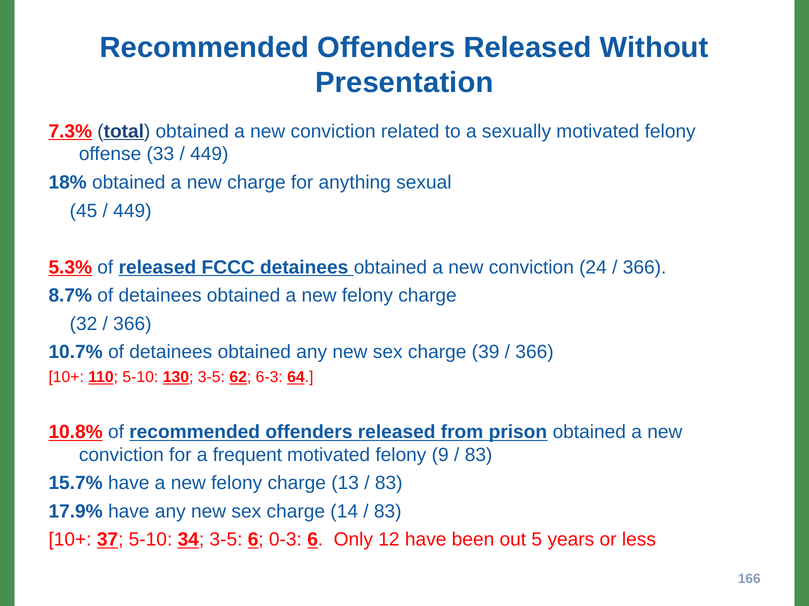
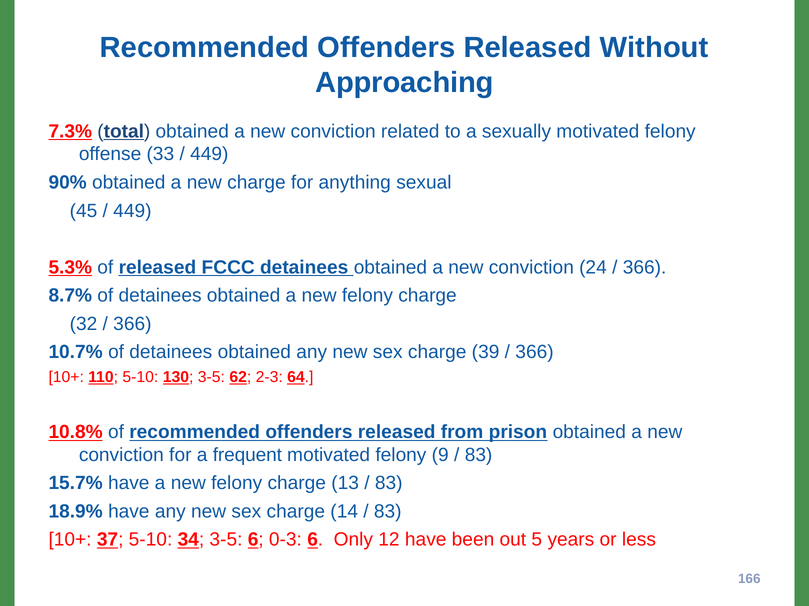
Presentation: Presentation -> Approaching
18%: 18% -> 90%
6-3: 6-3 -> 2-3
17.9%: 17.9% -> 18.9%
